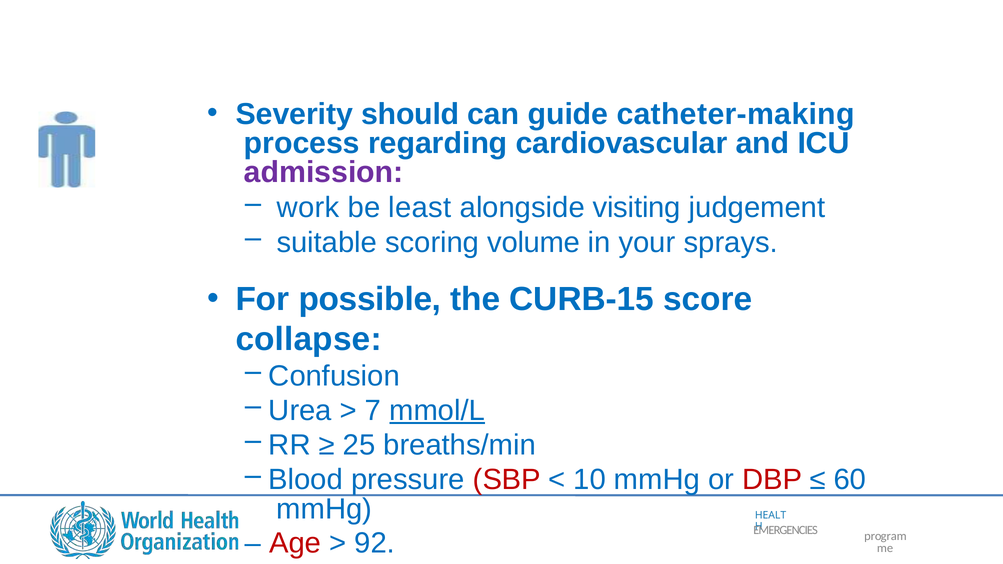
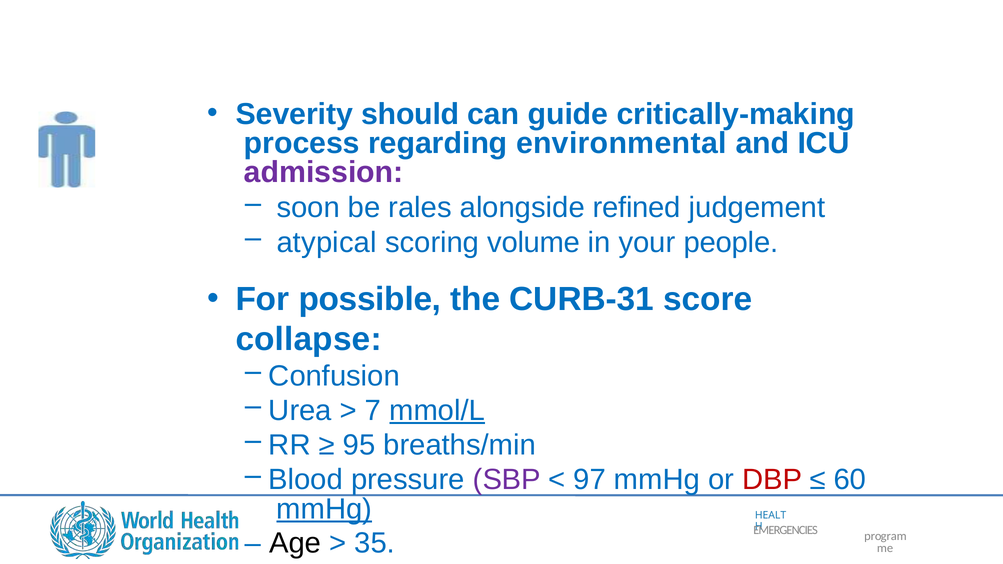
catheter-making: catheter-making -> critically-making
cardiovascular: cardiovascular -> environmental
work: work -> soon
least: least -> rales
visiting: visiting -> refined
suitable: suitable -> atypical
sprays: sprays -> people
CURB-15: CURB-15 -> CURB-31
25: 25 -> 95
SBP colour: red -> purple
10: 10 -> 97
mmHg at (324, 509) underline: none -> present
Age colour: red -> black
92: 92 -> 35
